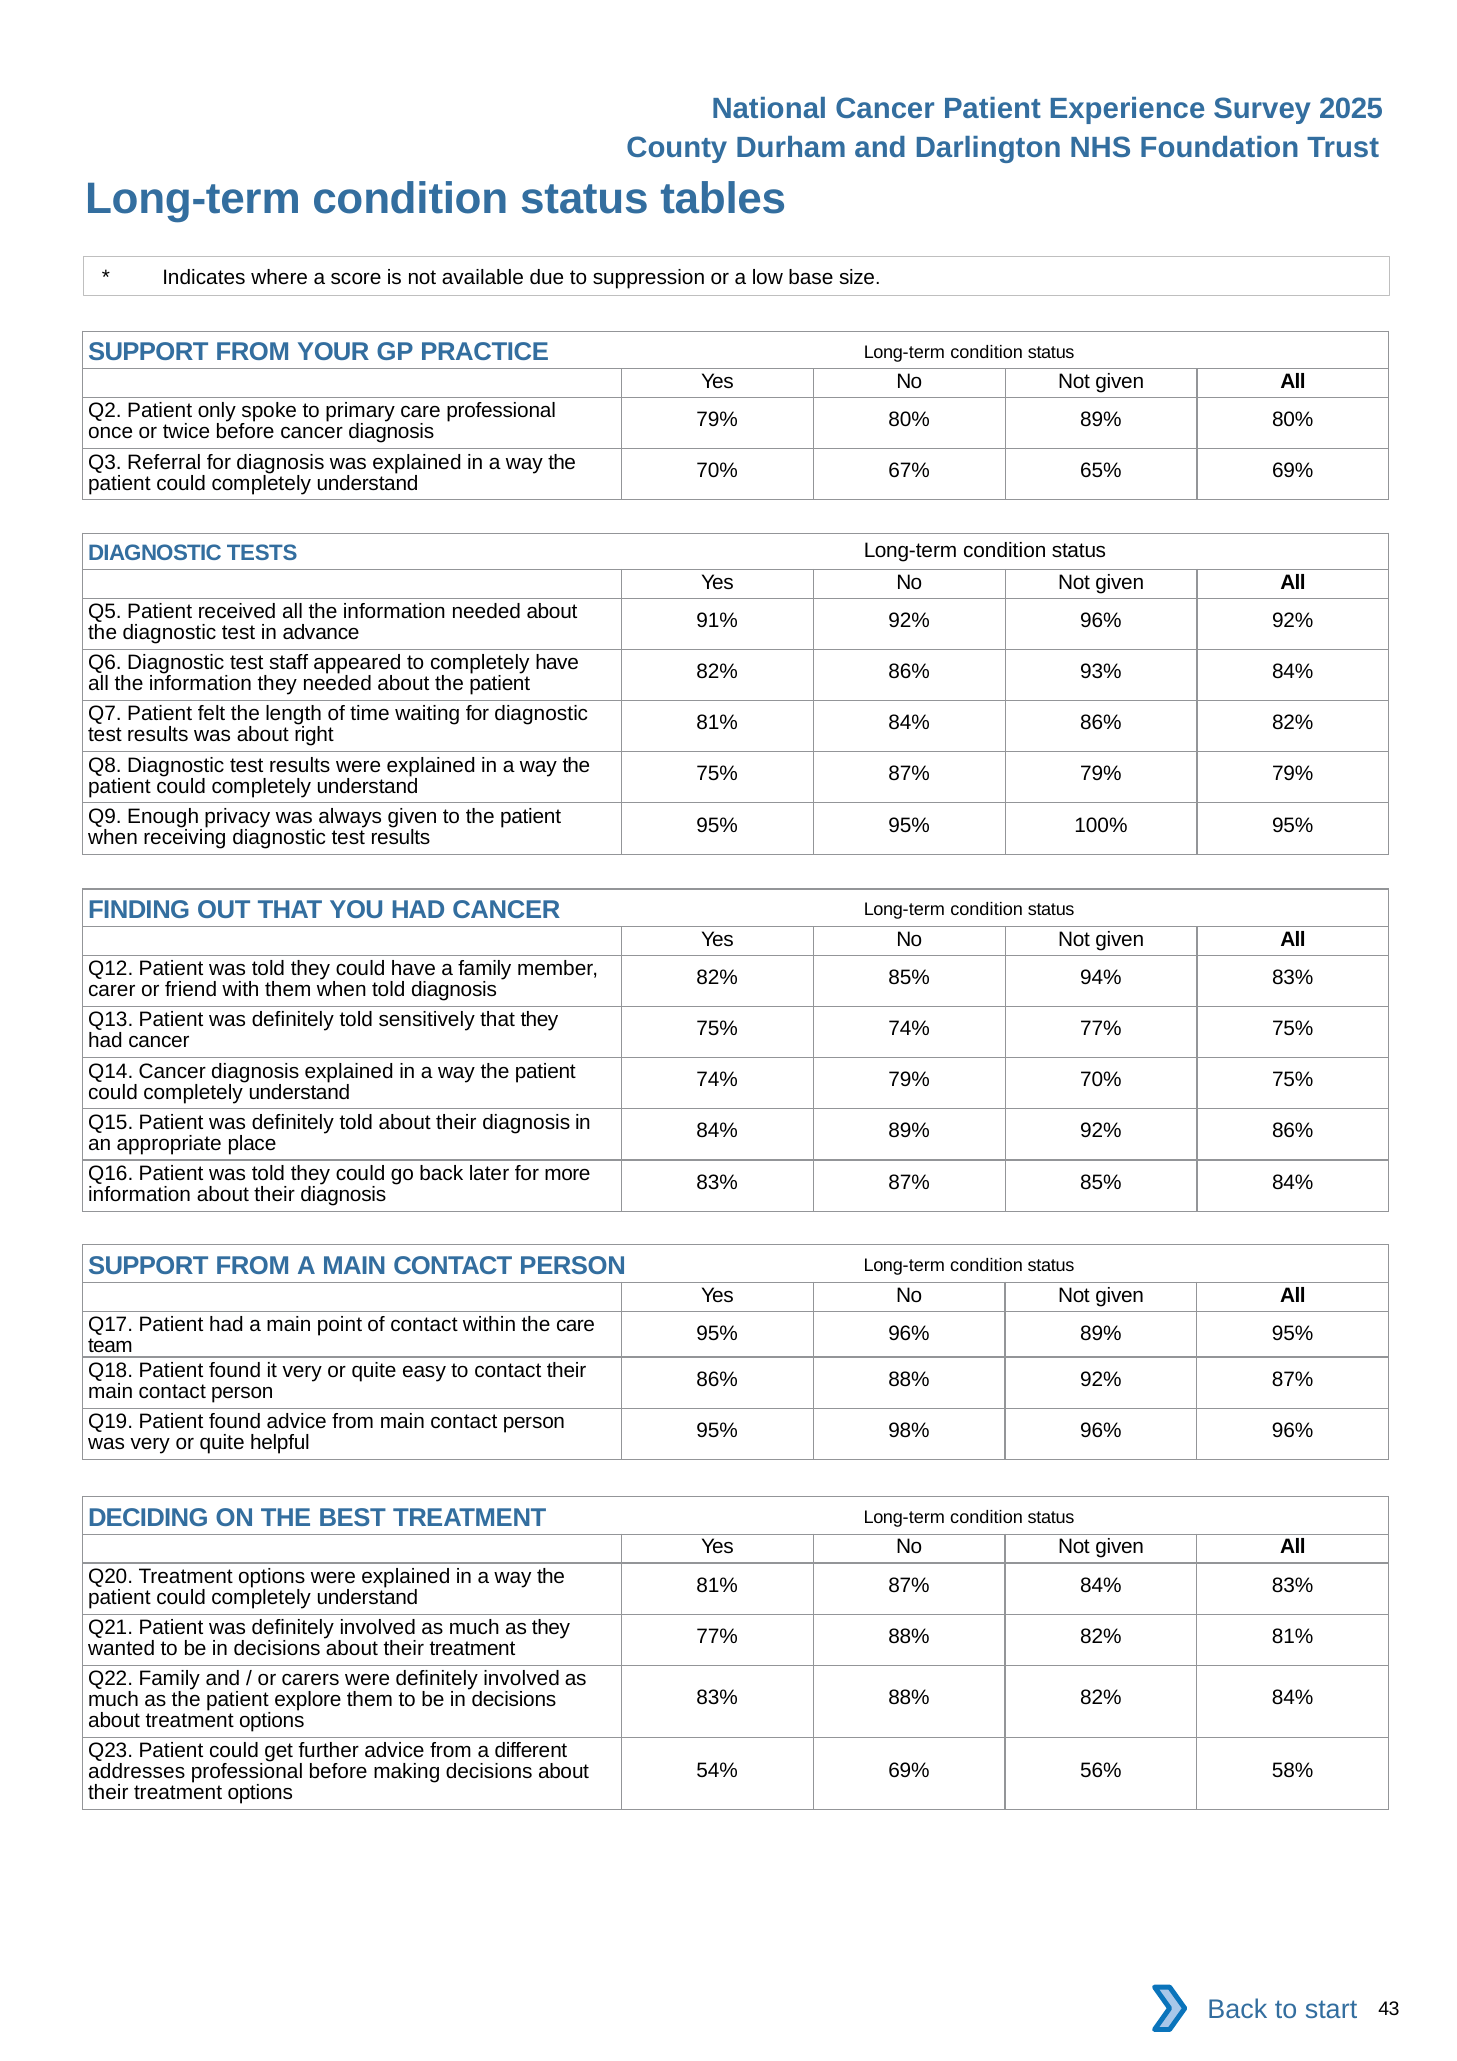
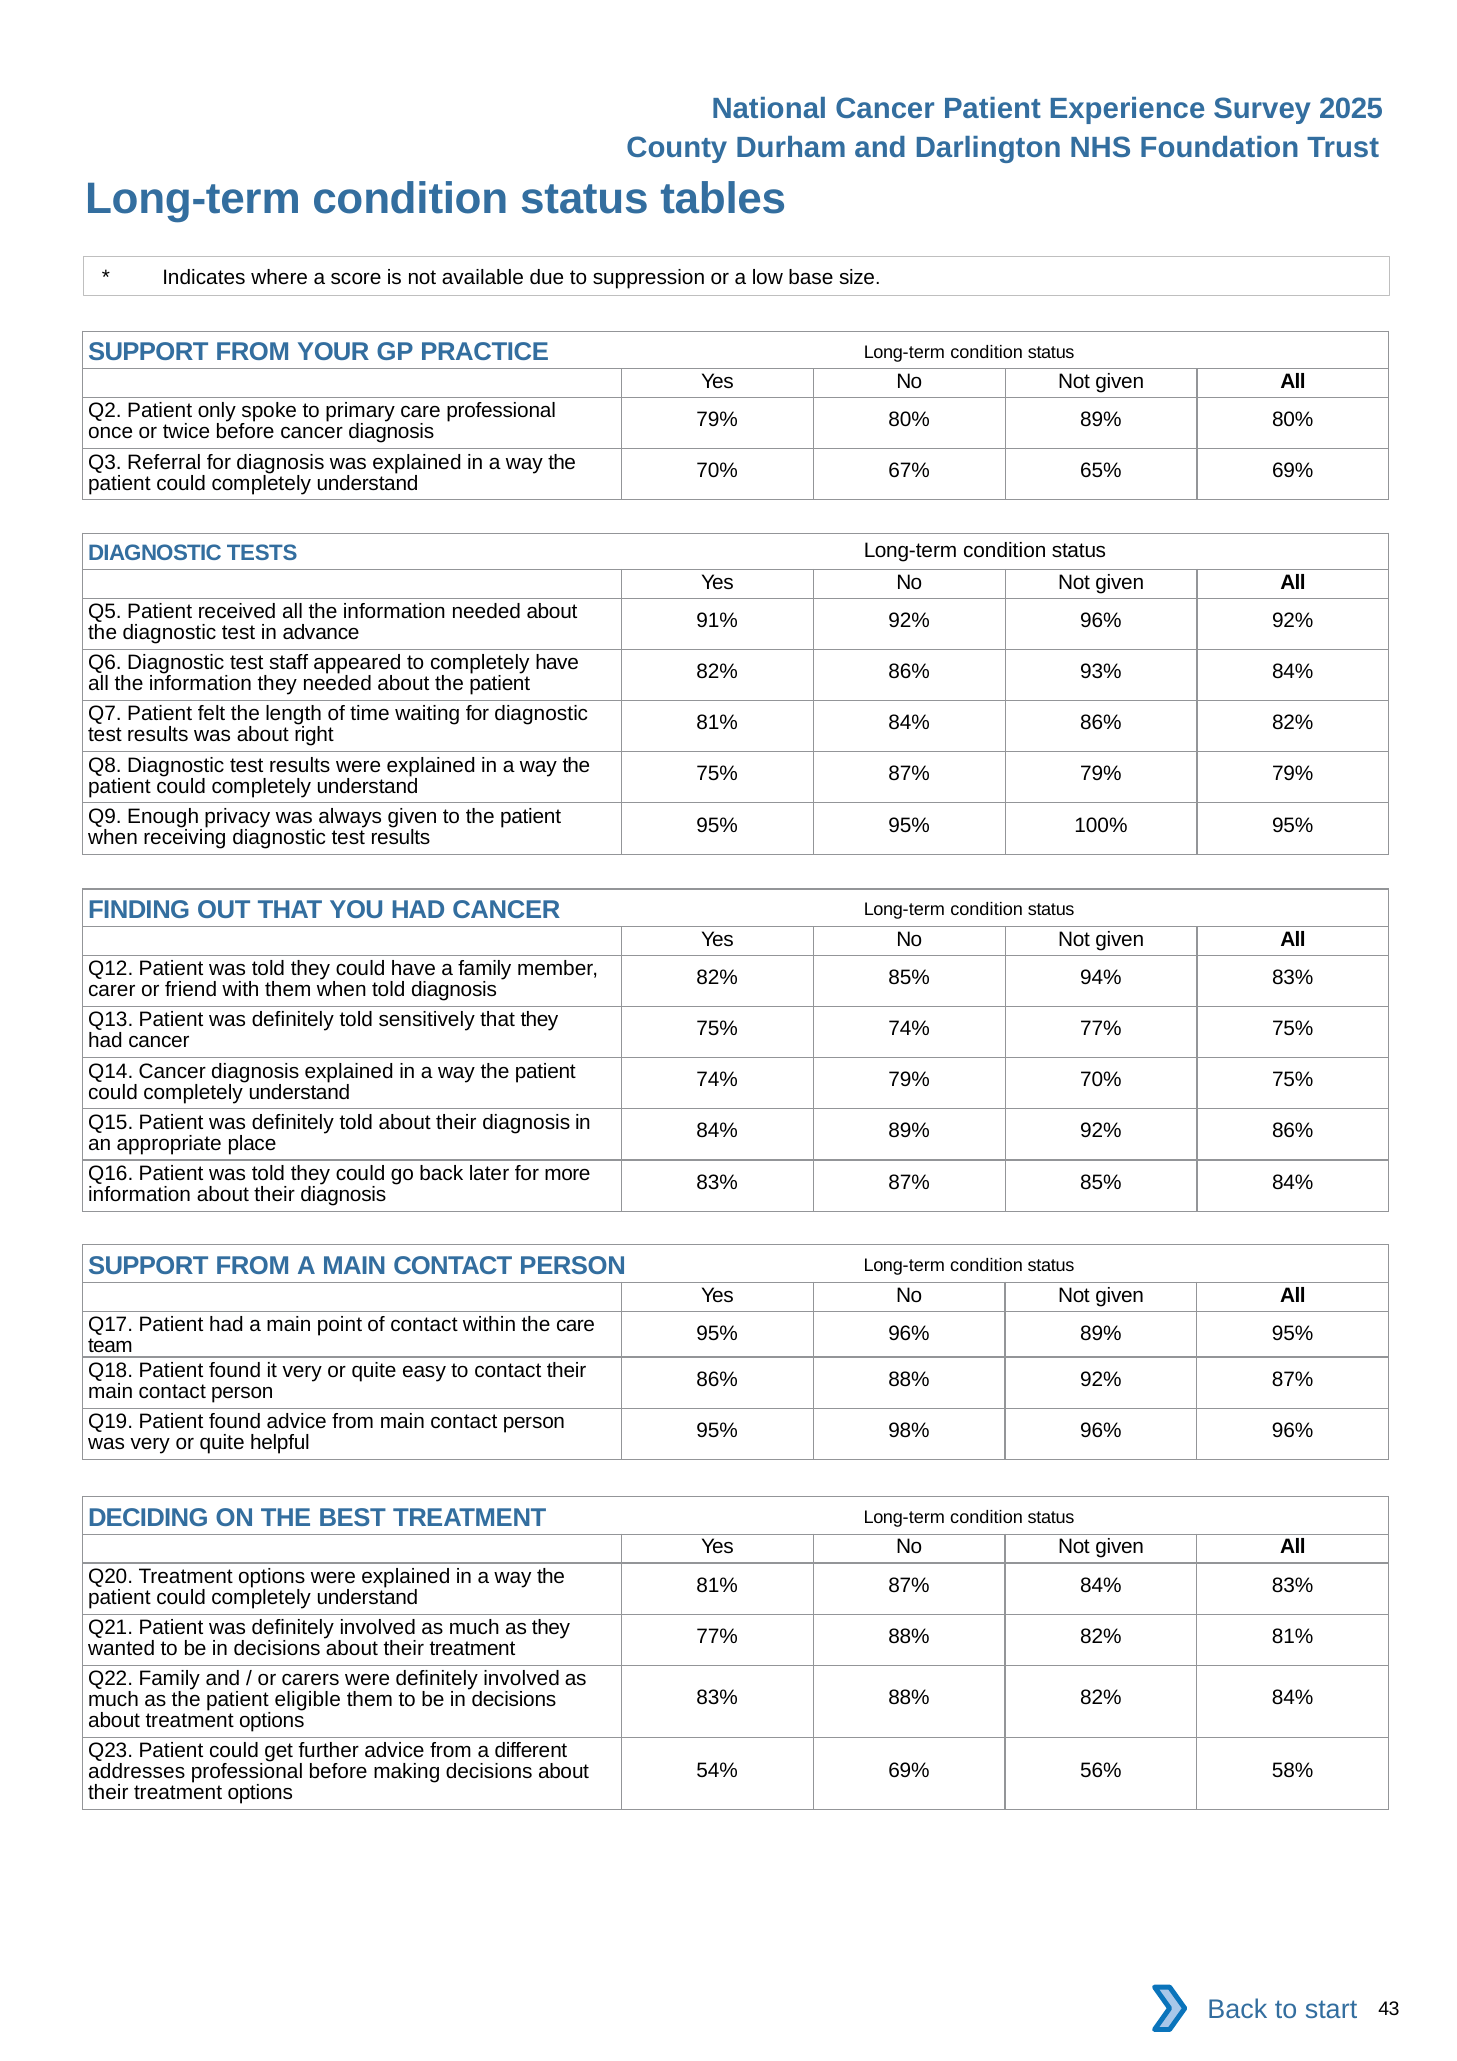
explore: explore -> eligible
